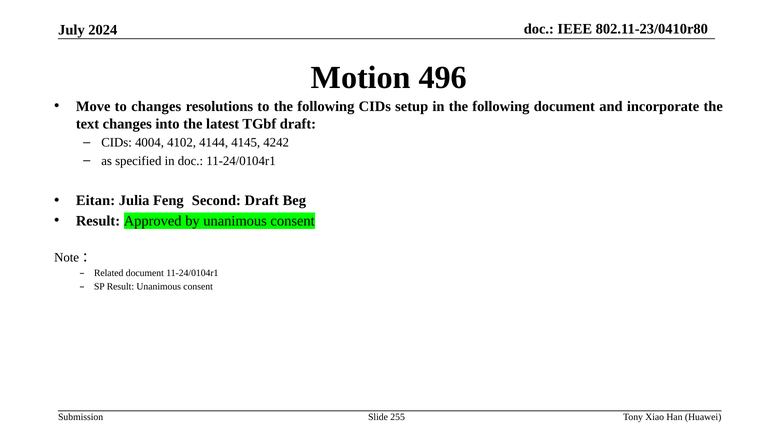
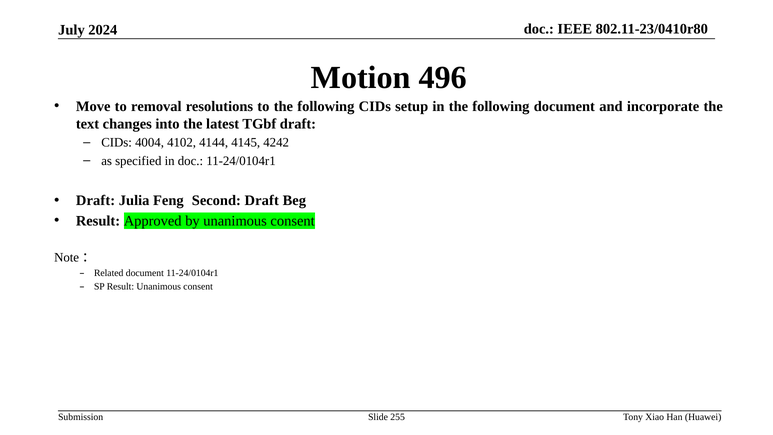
to changes: changes -> removal
Eitan at (96, 200): Eitan -> Draft
